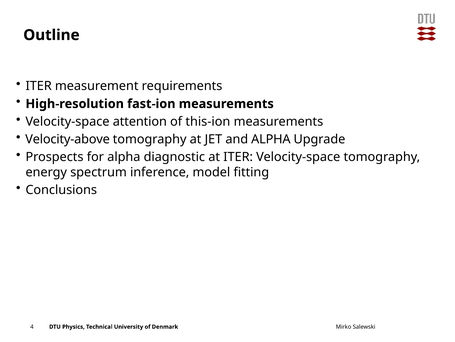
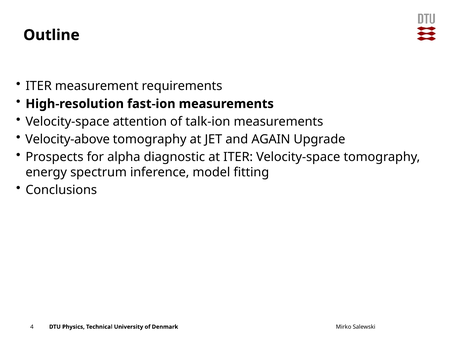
this-ion: this-ion -> talk-ion
and ALPHA: ALPHA -> AGAIN
